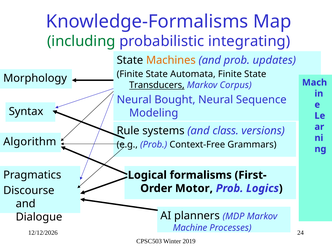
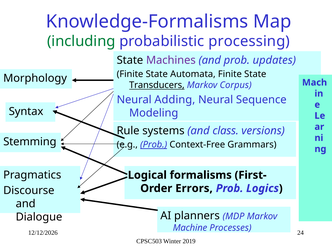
integrating: integrating -> processing
Machines colour: orange -> purple
Bought: Bought -> Adding
Algorithm: Algorithm -> Stemming
Prob at (154, 145) underline: none -> present
Motor: Motor -> Errors
